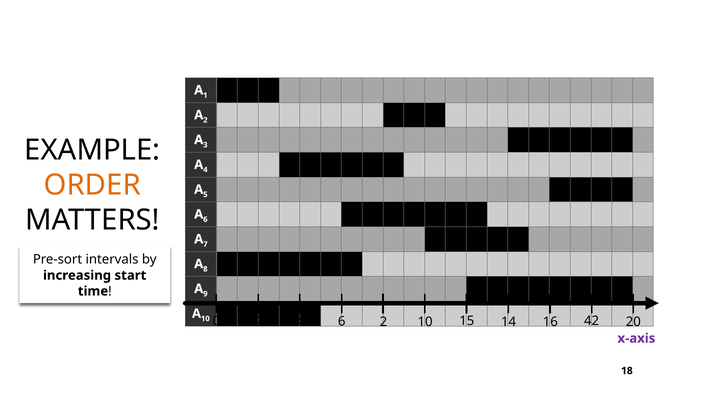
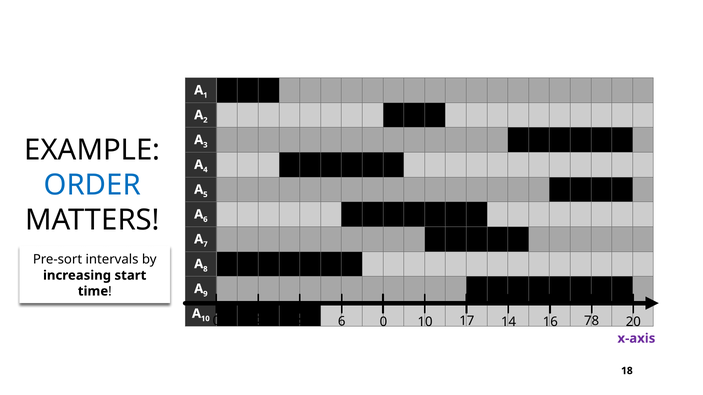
ORDER colour: orange -> blue
6 2: 2 -> 0
15: 15 -> 17
42: 42 -> 78
